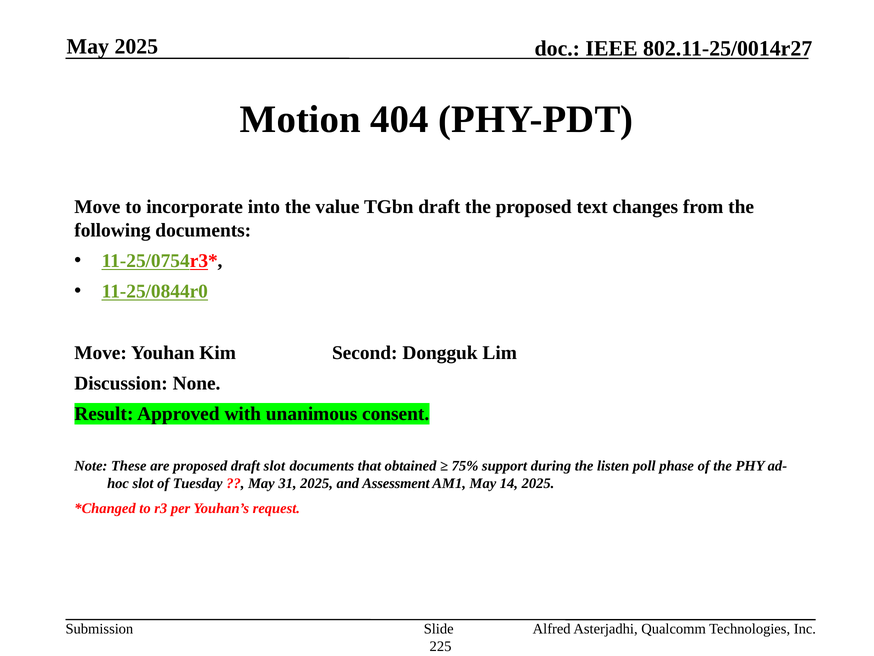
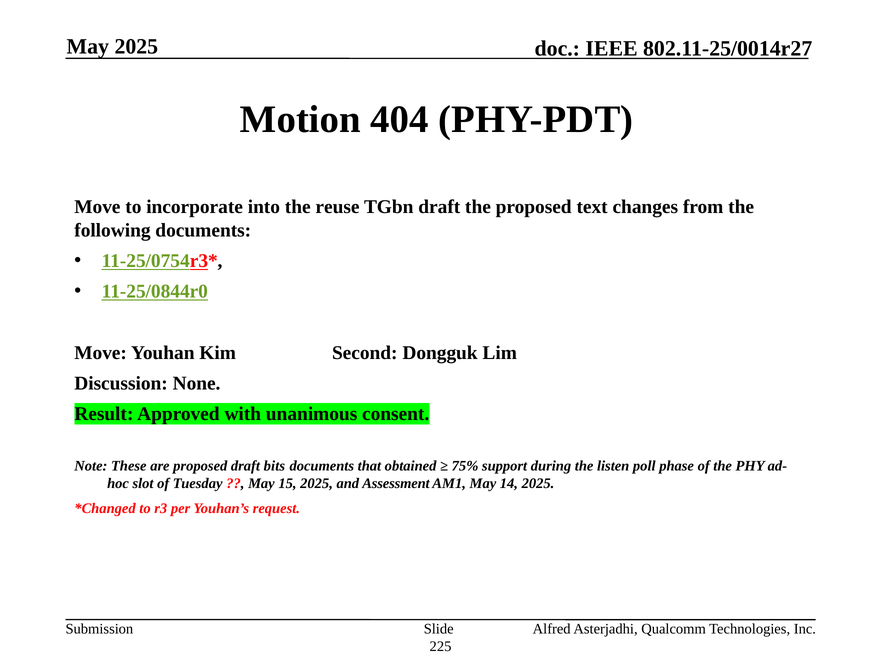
value: value -> reuse
draft slot: slot -> bits
31: 31 -> 15
